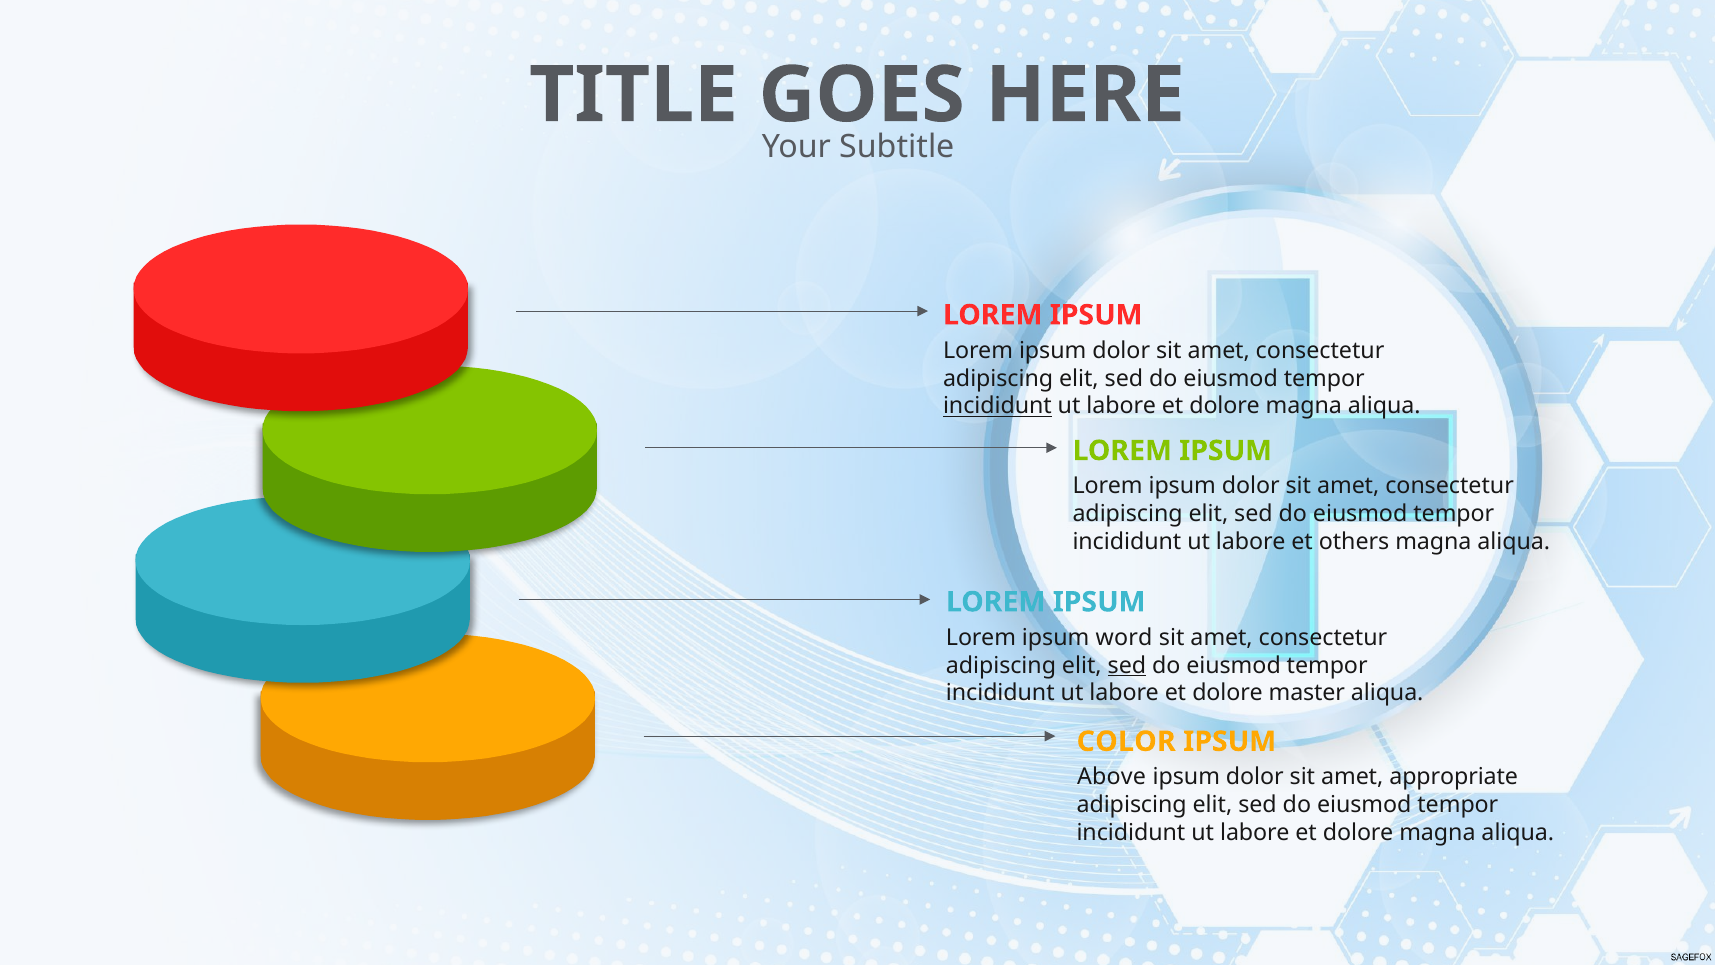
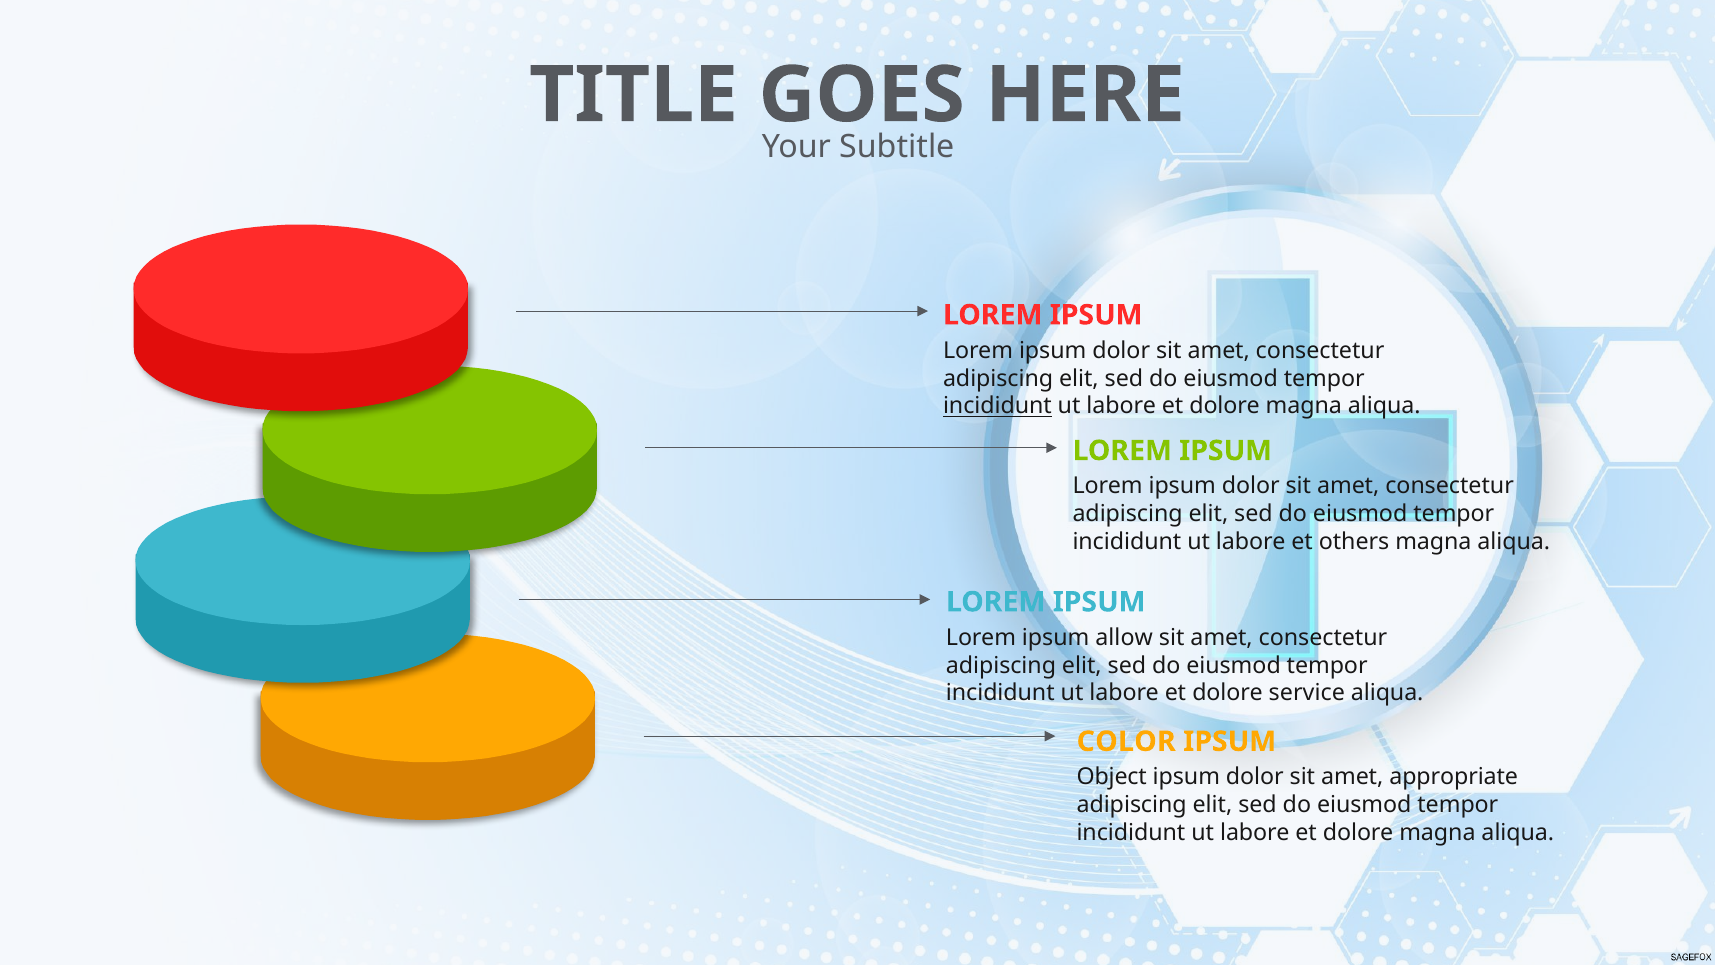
word: word -> allow
sed at (1127, 665) underline: present -> none
master: master -> service
Above: Above -> Object
